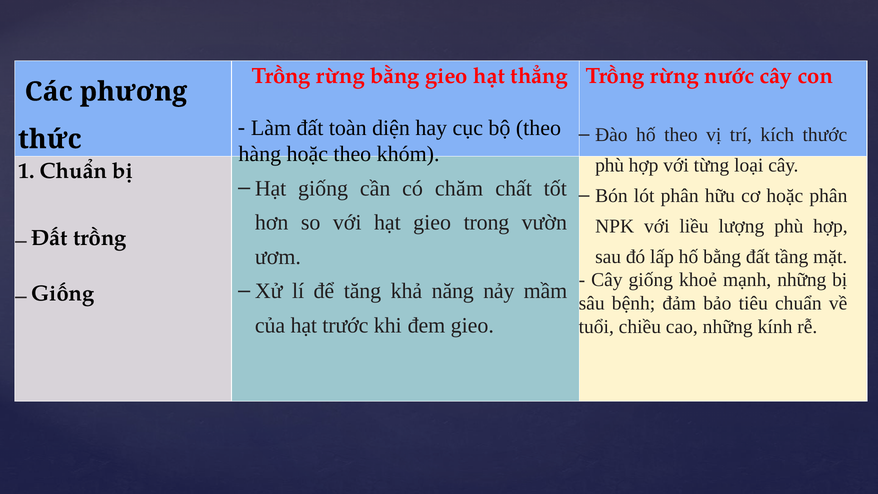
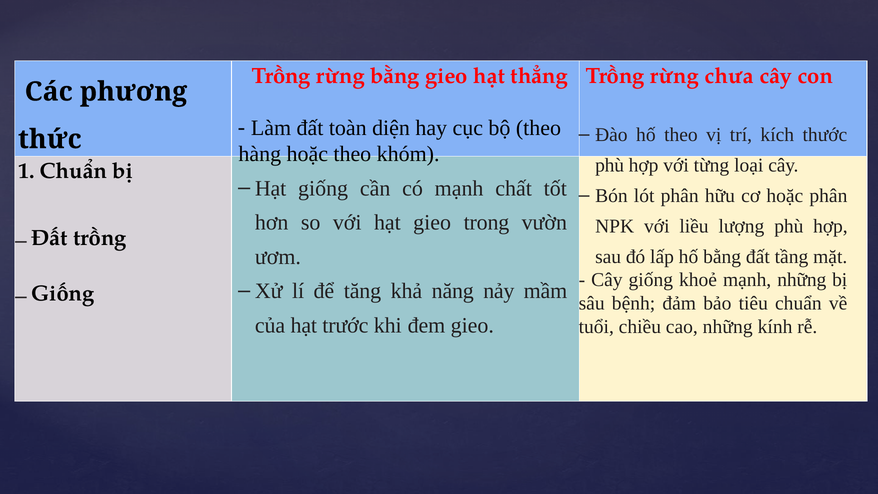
nước: nước -> chưa
có chăm: chăm -> mạnh
